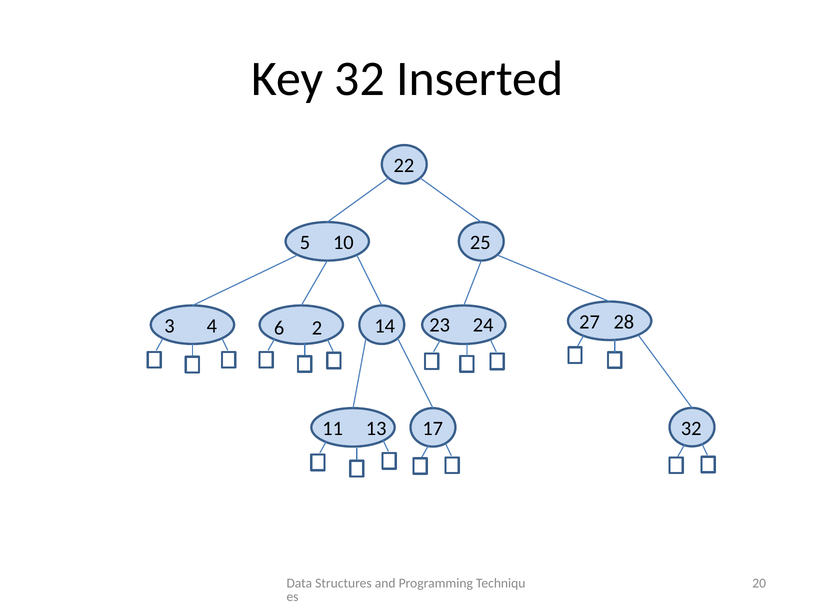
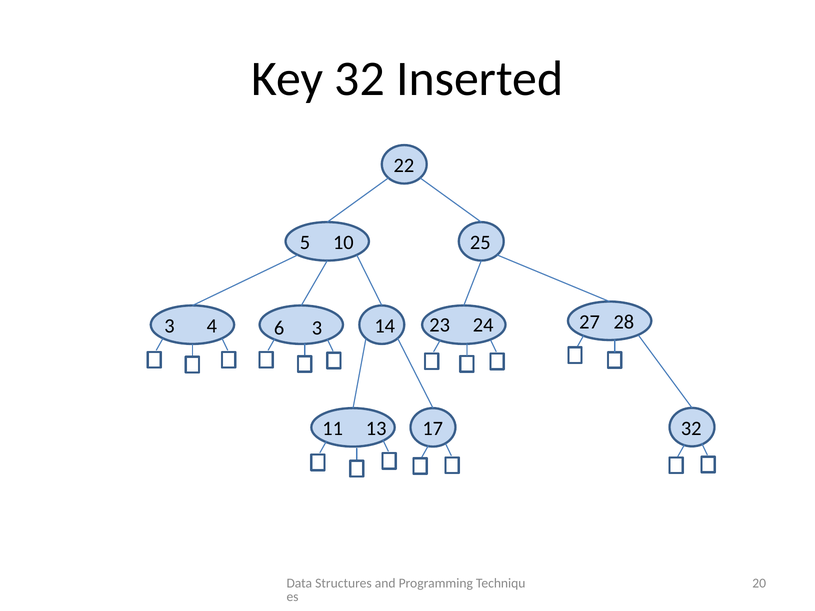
6 2: 2 -> 3
